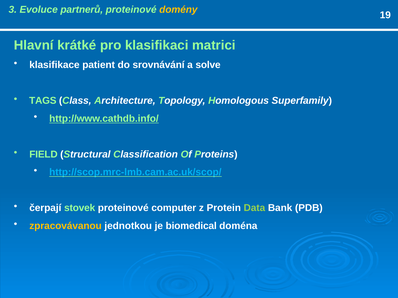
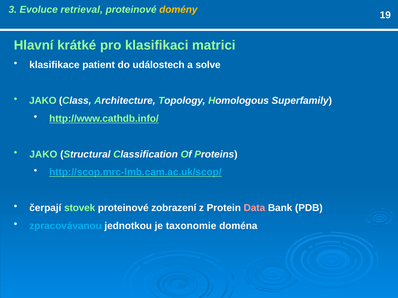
partnerů: partnerů -> retrieval
srovnávání: srovnávání -> událostech
TAGS at (43, 101): TAGS -> JAKO
FIELD at (43, 155): FIELD -> JAKO
computer: computer -> zobrazení
Data colour: light green -> pink
zpracovávanou colour: yellow -> light blue
biomedical: biomedical -> taxonomie
